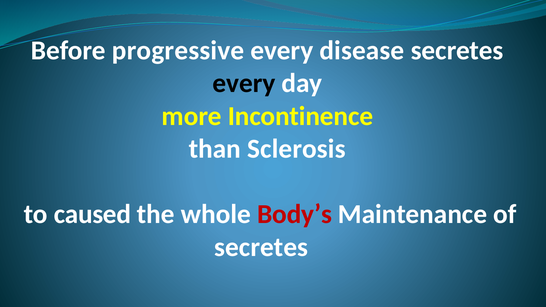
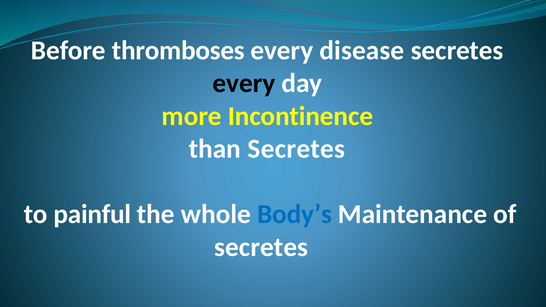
progressive: progressive -> thromboses
than Sclerosis: Sclerosis -> Secretes
caused: caused -> painful
Body’s colour: red -> blue
